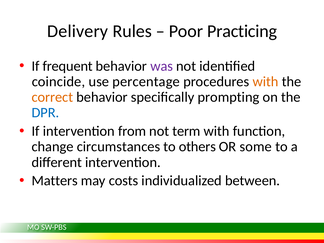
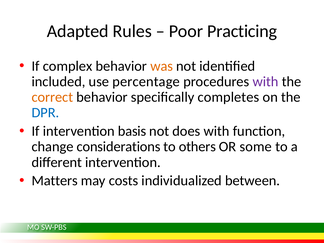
Delivery: Delivery -> Adapted
frequent: frequent -> complex
was colour: purple -> orange
coincide: coincide -> included
with at (266, 82) colour: orange -> purple
prompting: prompting -> completes
from: from -> basis
term: term -> does
circumstances: circumstances -> considerations
